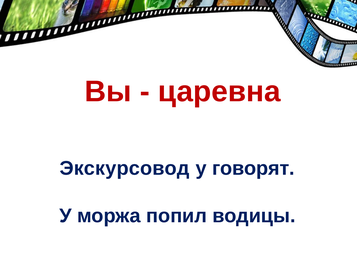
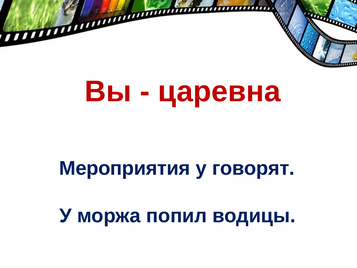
Экскурсовод: Экскурсовод -> Мероприятия
